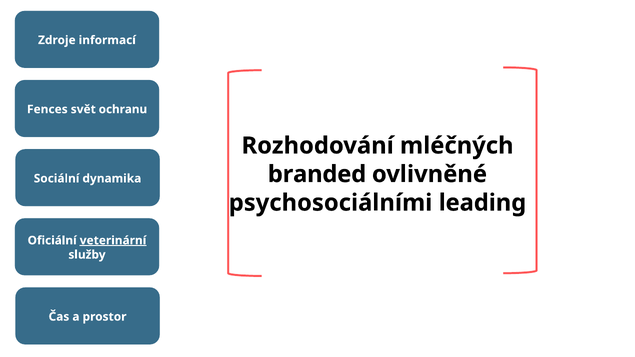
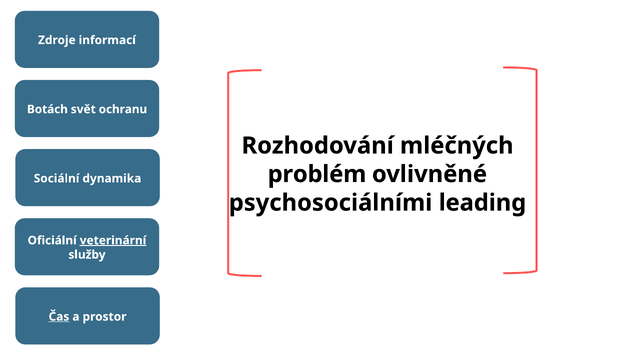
Fences: Fences -> Botách
branded: branded -> problém
Čas underline: none -> present
